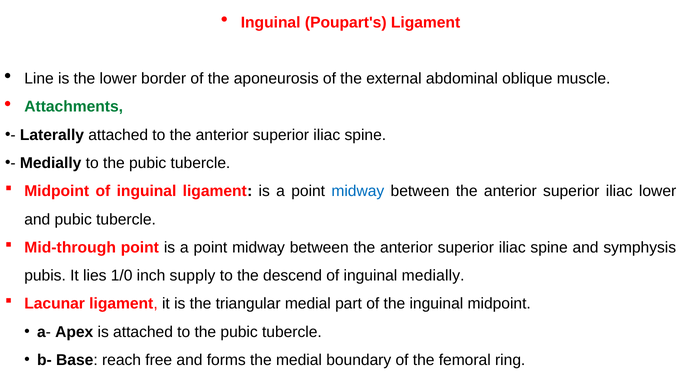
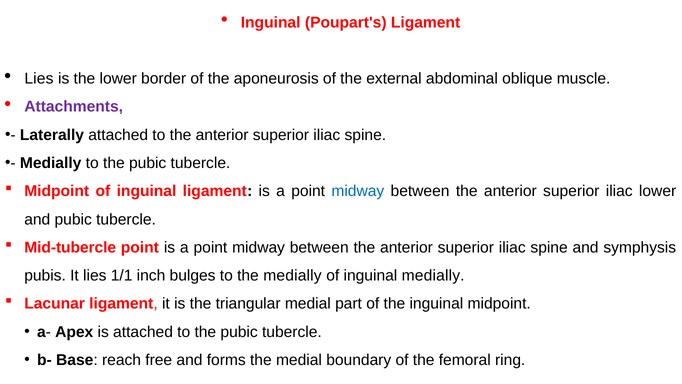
Line at (39, 79): Line -> Lies
Attachments colour: green -> purple
Mid-through: Mid-through -> Mid-tubercle
1/0: 1/0 -> 1/1
supply: supply -> bulges
the descend: descend -> medially
